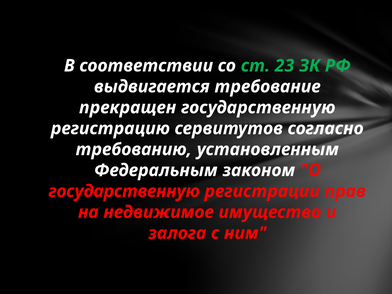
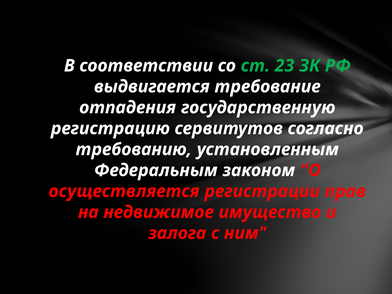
прекращен: прекращен -> отпадения
государственную at (124, 191): государственную -> осуществляется
